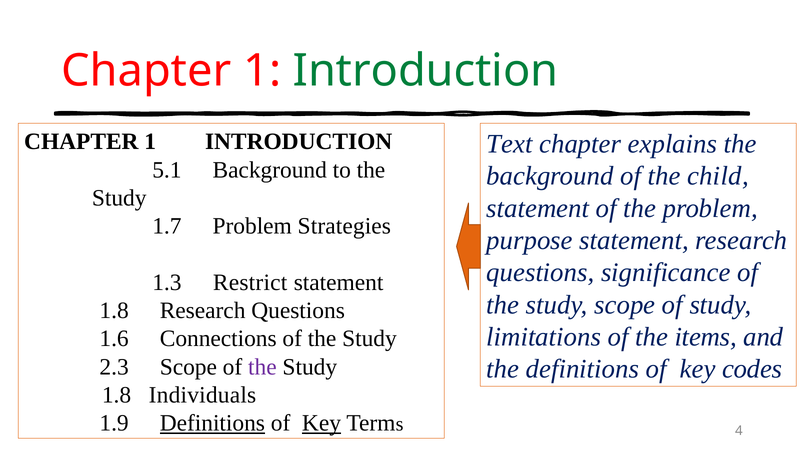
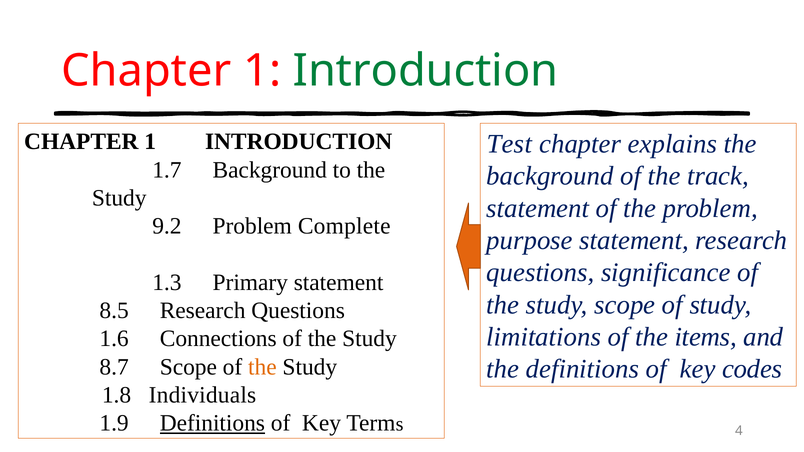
Text: Text -> Test
5.1: 5.1 -> 1.7
child: child -> track
1.7: 1.7 -> 9.2
Strategies: Strategies -> Complete
Restrict: Restrict -> Primary
1.8 at (114, 311): 1.8 -> 8.5
2.3: 2.3 -> 8.7
the at (262, 367) colour: purple -> orange
Key at (321, 423) underline: present -> none
